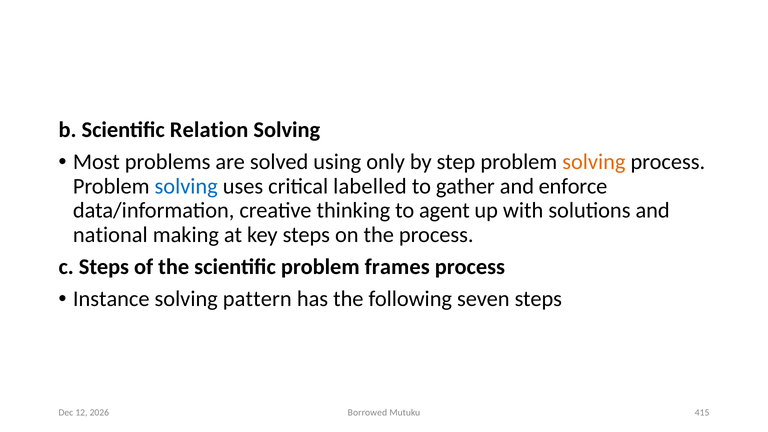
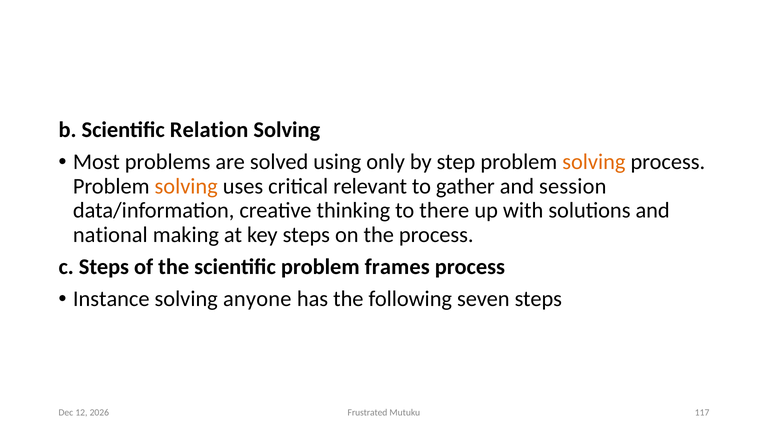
solving at (186, 186) colour: blue -> orange
labelled: labelled -> relevant
enforce: enforce -> session
agent: agent -> there
pattern: pattern -> anyone
Borrowed: Borrowed -> Frustrated
415: 415 -> 117
